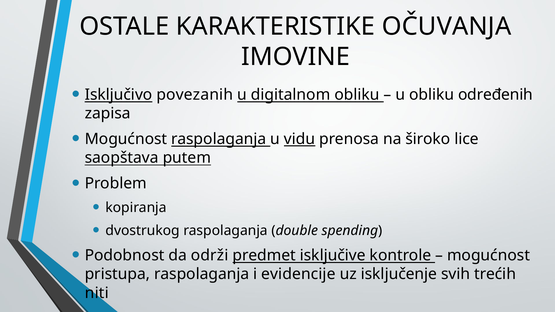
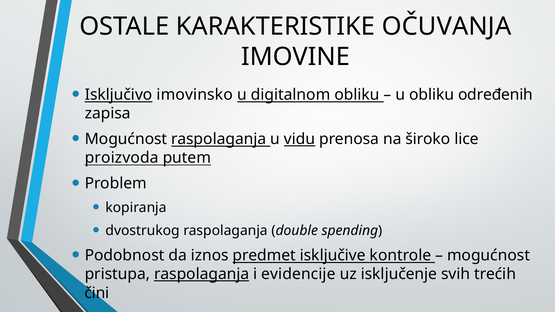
povezanih: povezanih -> imovinsko
saopštava: saopštava -> proizvoda
održi: održi -> iznos
raspolaganja at (202, 274) underline: none -> present
niti: niti -> čini
